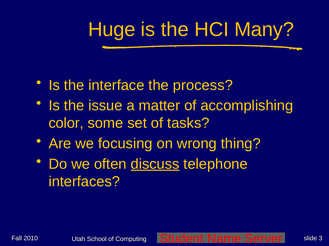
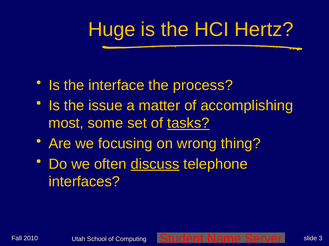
Many: Many -> Hertz
color: color -> most
tasks underline: none -> present
